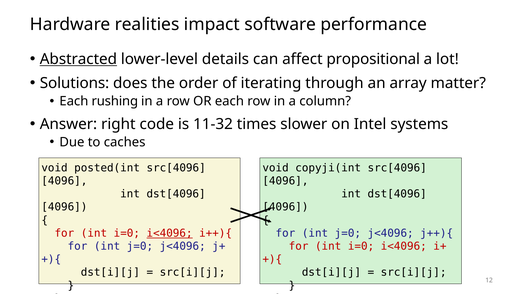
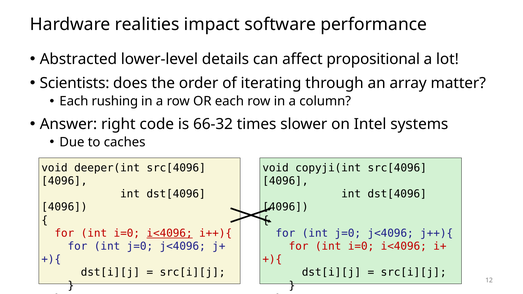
Abstracted underline: present -> none
Solutions: Solutions -> Scientists
11-32: 11-32 -> 66-32
posted(int: posted(int -> deeper(int
